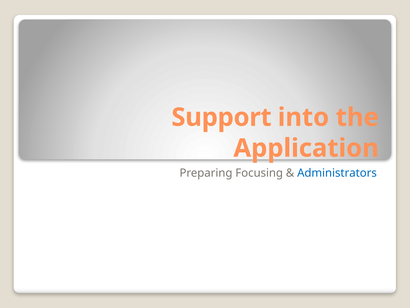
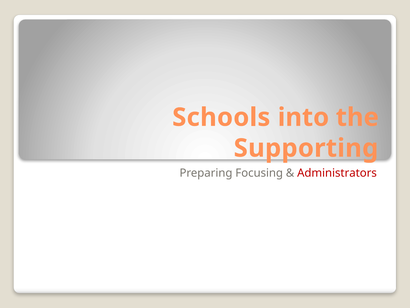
Support: Support -> Schools
Application: Application -> Supporting
Administrators colour: blue -> red
